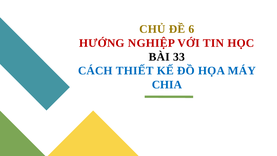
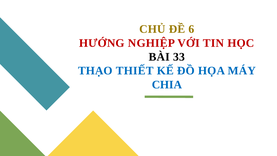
CÁCH: CÁCH -> THẠO
